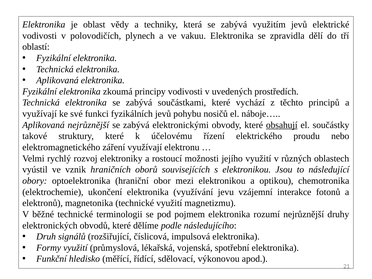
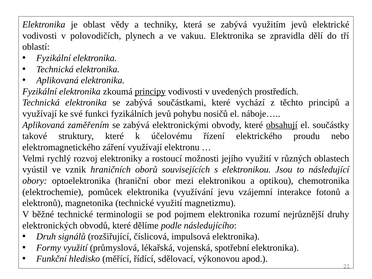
principy underline: none -> present
Aplikovaná nejrůznější: nejrůznější -> zaměřením
ukončení: ukončení -> pomůcek
